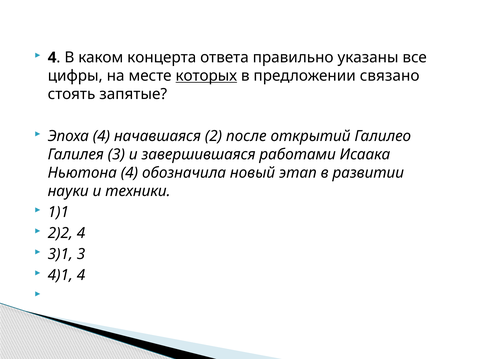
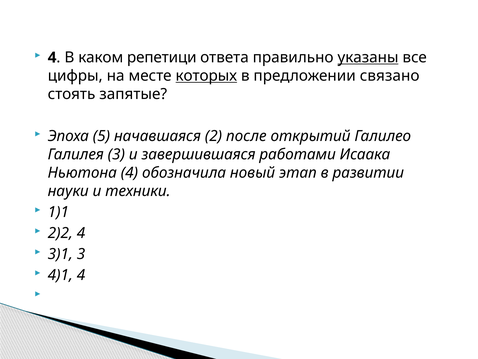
концерта: концерта -> репетици
указаны underline: none -> present
Эпоха 4: 4 -> 5
